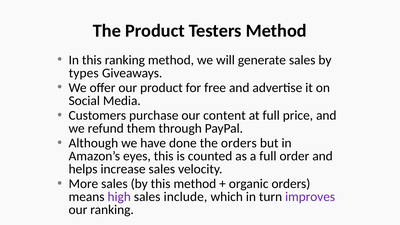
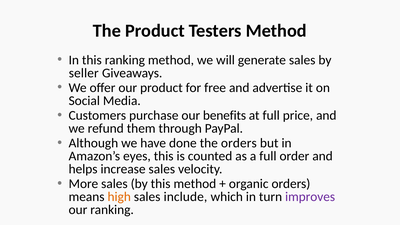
types: types -> seller
content: content -> benefits
high colour: purple -> orange
